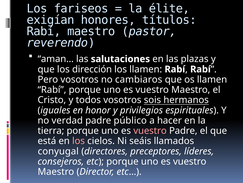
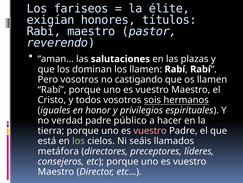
dirección: dirección -> dominan
cambiaros: cambiaros -> castigando
los at (79, 140) colour: pink -> light green
conyugal: conyugal -> metáfora
